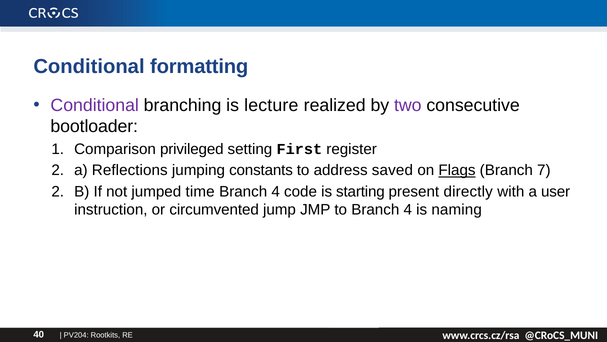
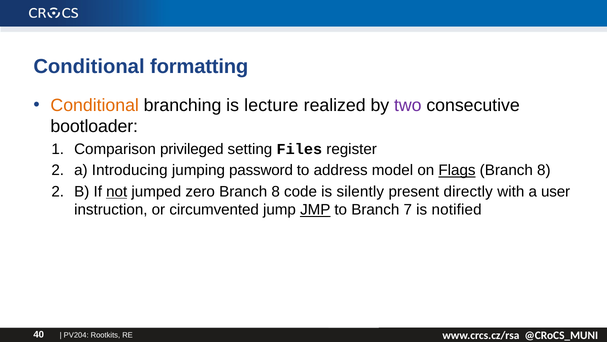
Conditional at (95, 105) colour: purple -> orange
First: First -> Files
Reflections: Reflections -> Introducing
constants: constants -> password
saved: saved -> model
7 at (544, 170): 7 -> 8
not underline: none -> present
time: time -> zero
4 at (276, 191): 4 -> 8
starting: starting -> silently
JMP underline: none -> present
to Branch 4: 4 -> 7
naming: naming -> notified
